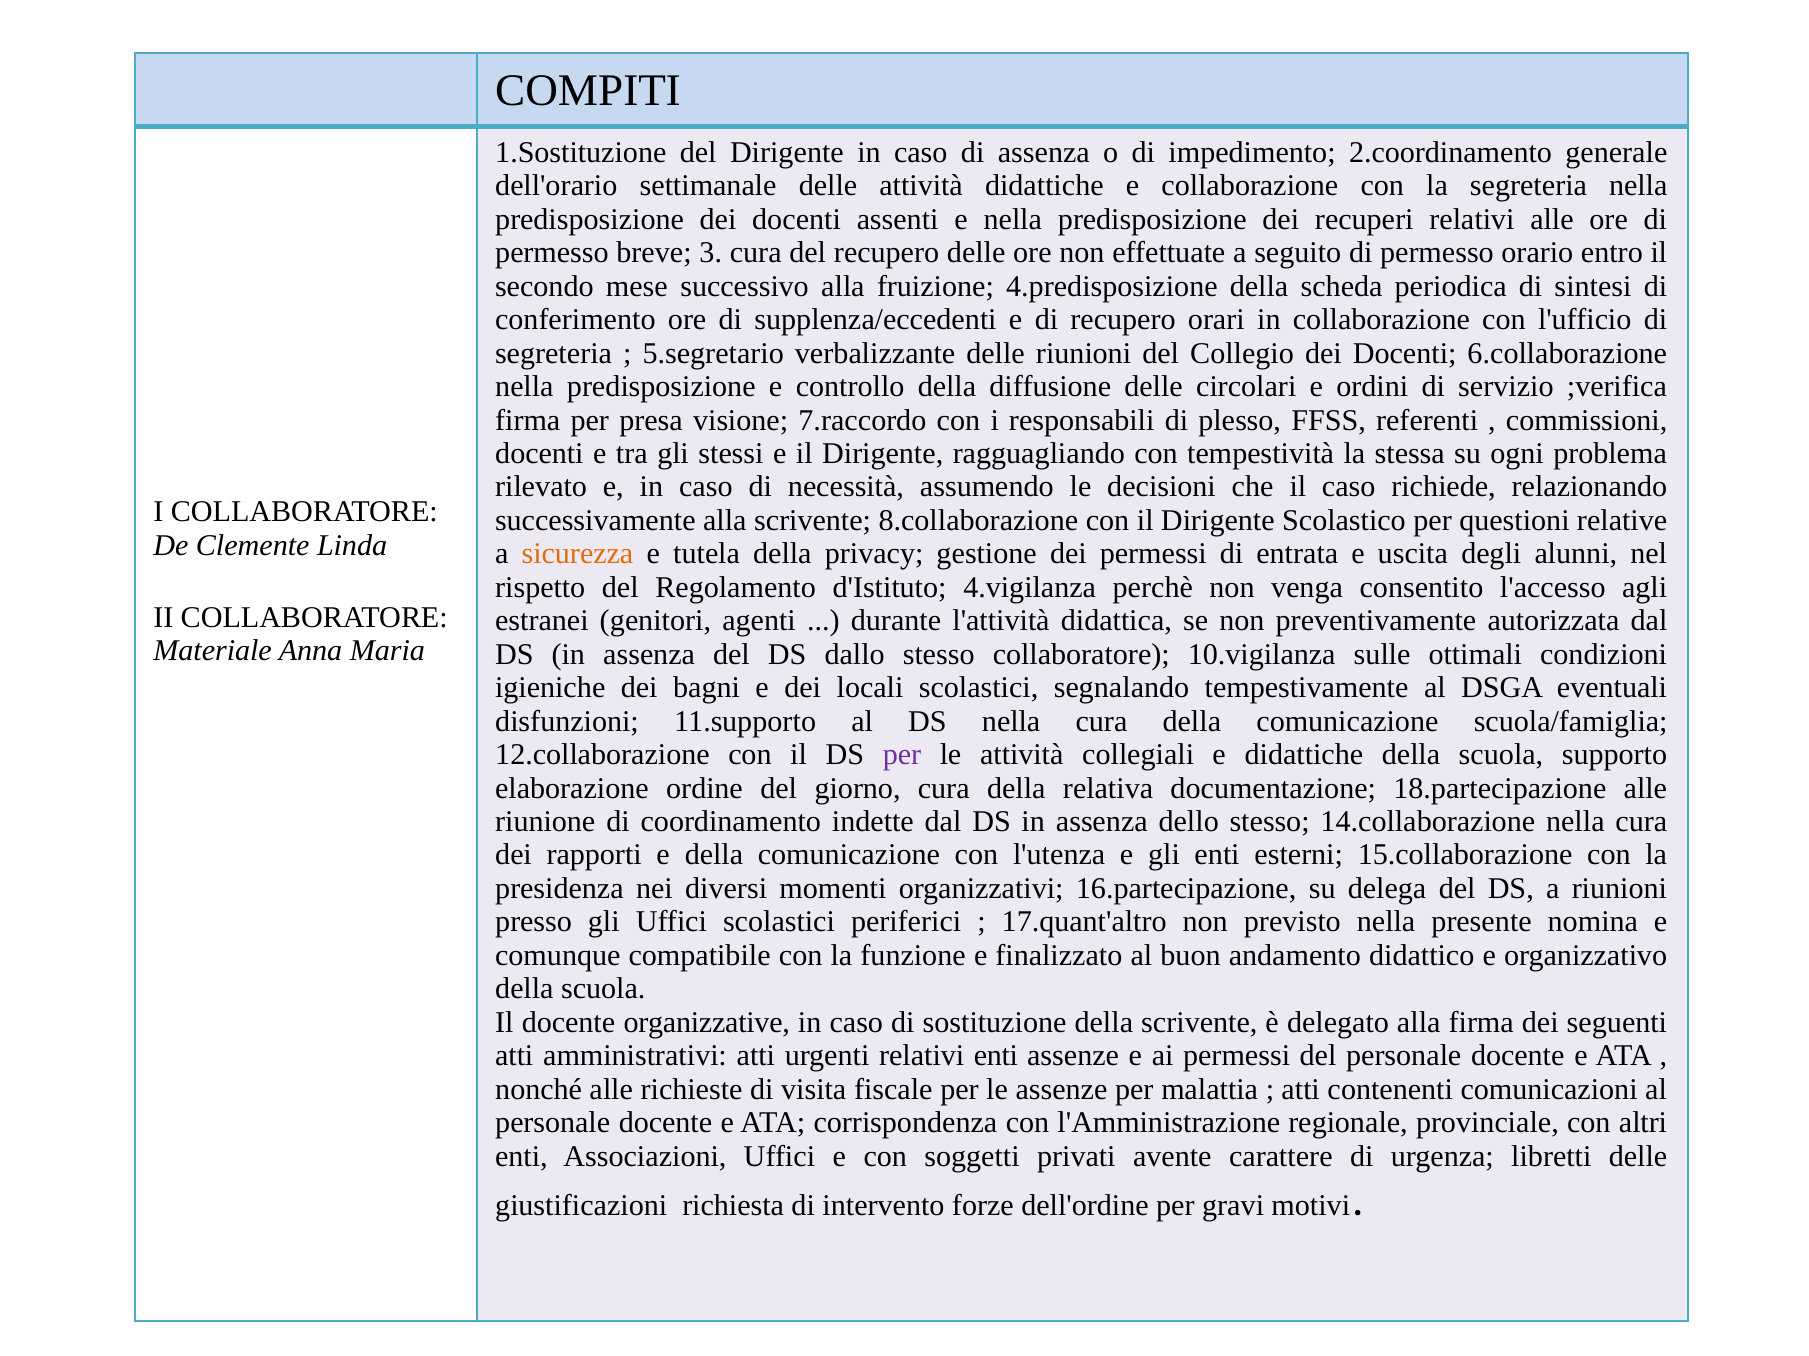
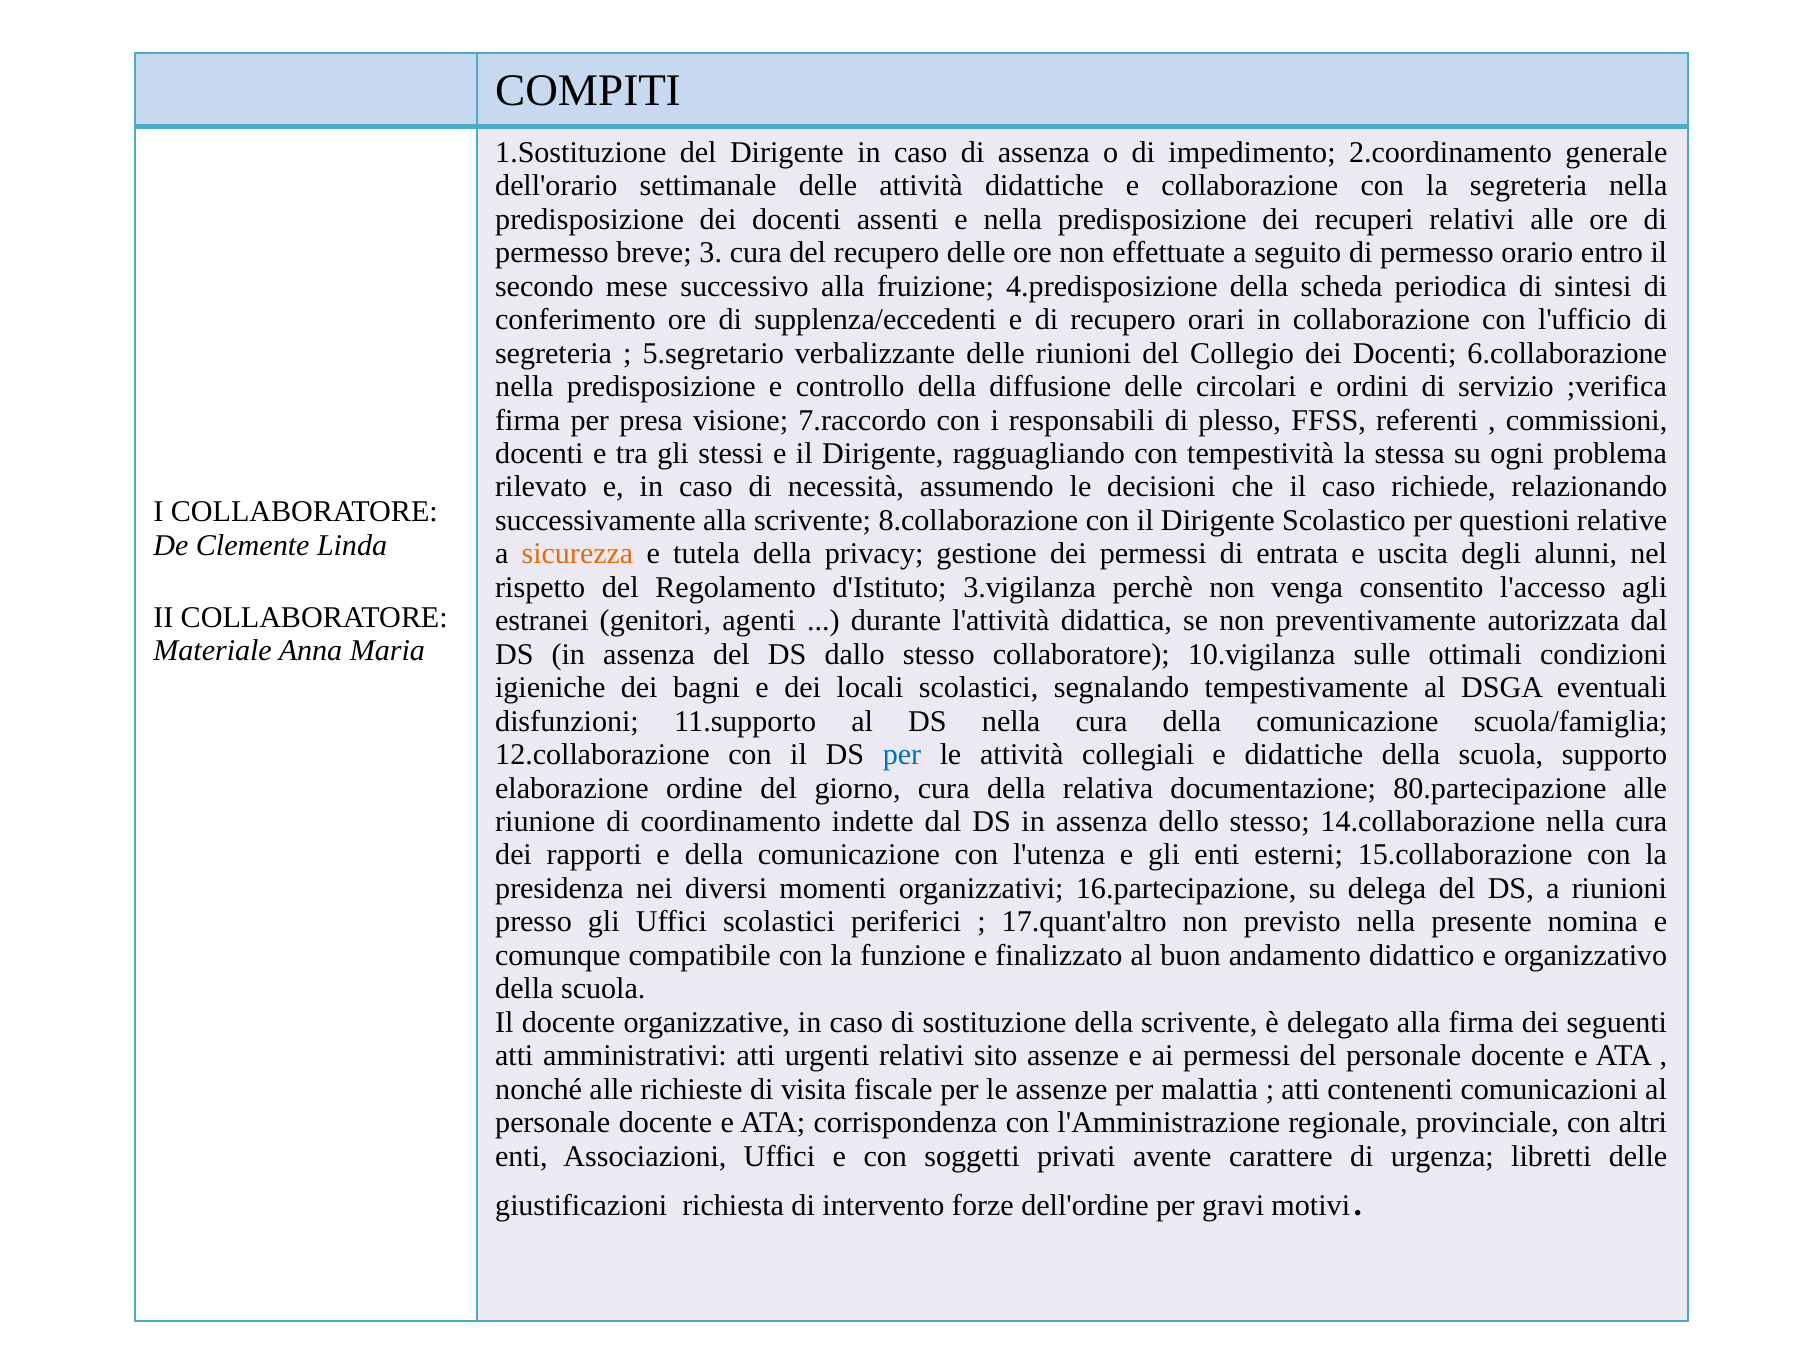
4.vigilanza: 4.vigilanza -> 3.vigilanza
per at (902, 755) colour: purple -> blue
18.partecipazione: 18.partecipazione -> 80.partecipazione
relativi enti: enti -> sito
